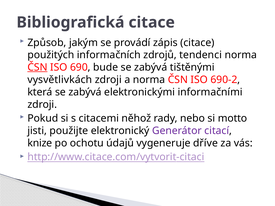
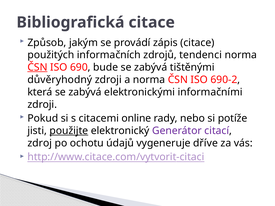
vysvětlivkách: vysvětlivkách -> důvěryhodný
něhož: něhož -> online
motto: motto -> potíže
použijte underline: none -> present
knize: knize -> zdroj
